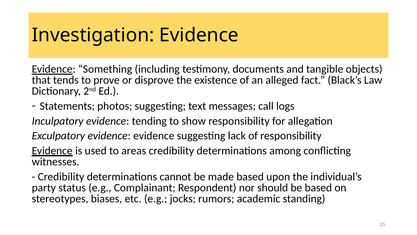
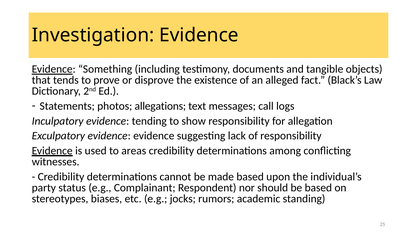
photos suggesting: suggesting -> allegations
